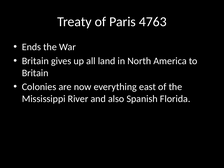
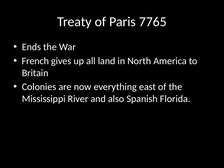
4763: 4763 -> 7765
Britain at (35, 61): Britain -> French
